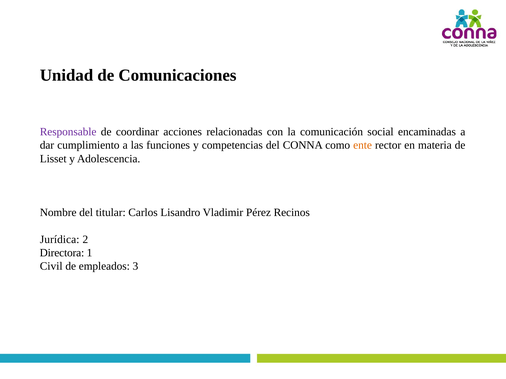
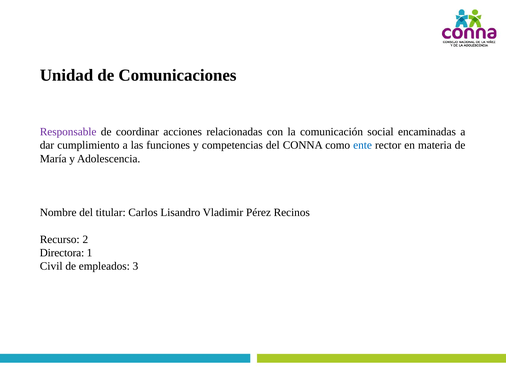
ente colour: orange -> blue
Lisset: Lisset -> María
Jurídica: Jurídica -> Recurso
